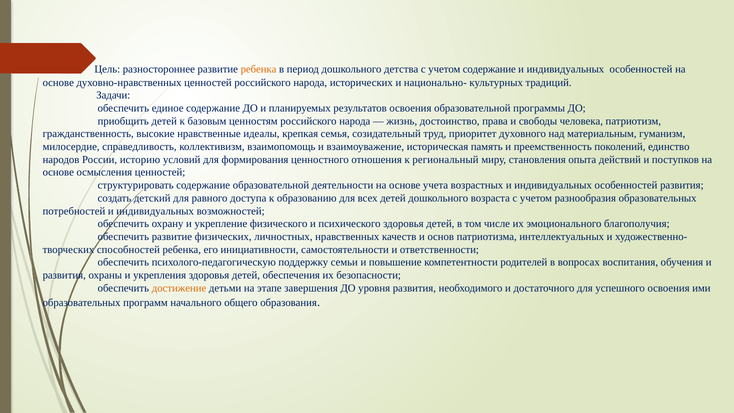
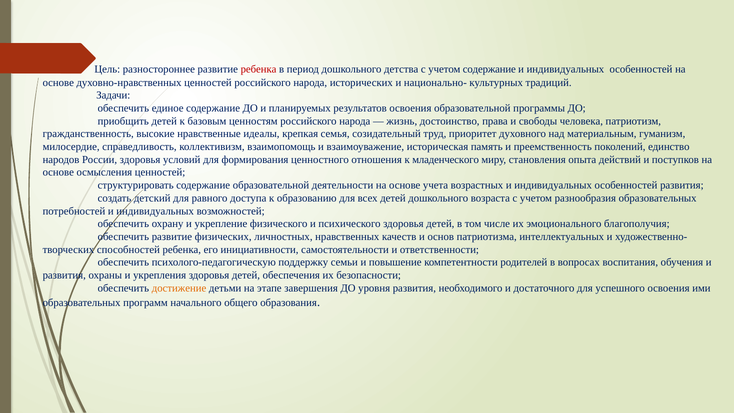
ребенка at (259, 69) colour: orange -> red
России историю: историю -> здоровья
региональный: региональный -> младенческого
